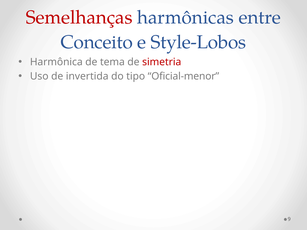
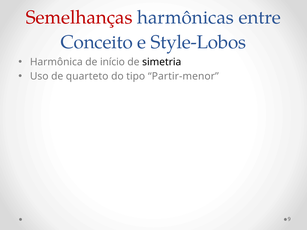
tema: tema -> início
simetria colour: red -> black
invertida: invertida -> quarteto
Oficial-menor: Oficial-menor -> Partir-menor
